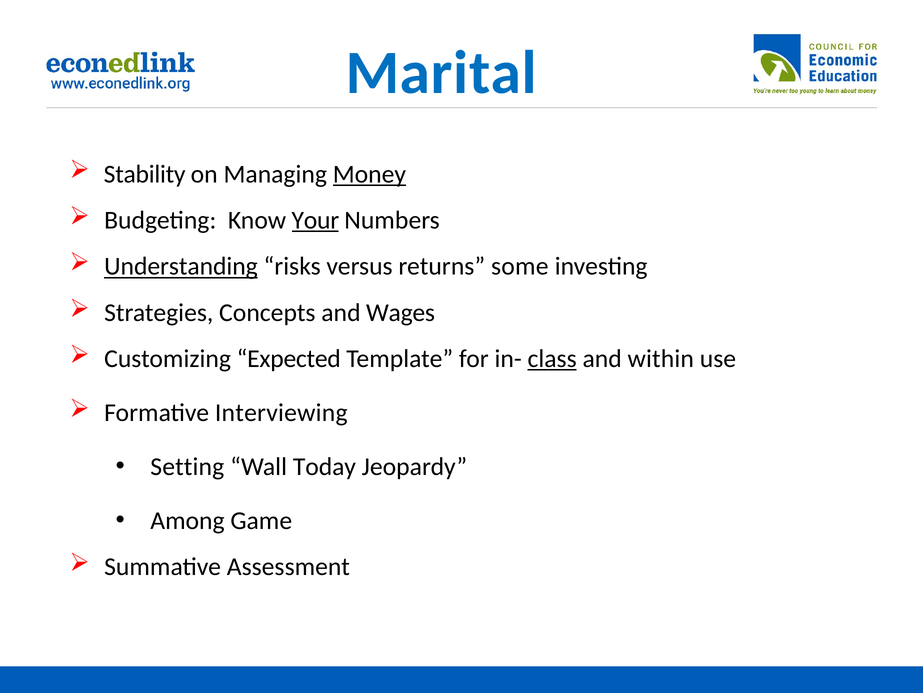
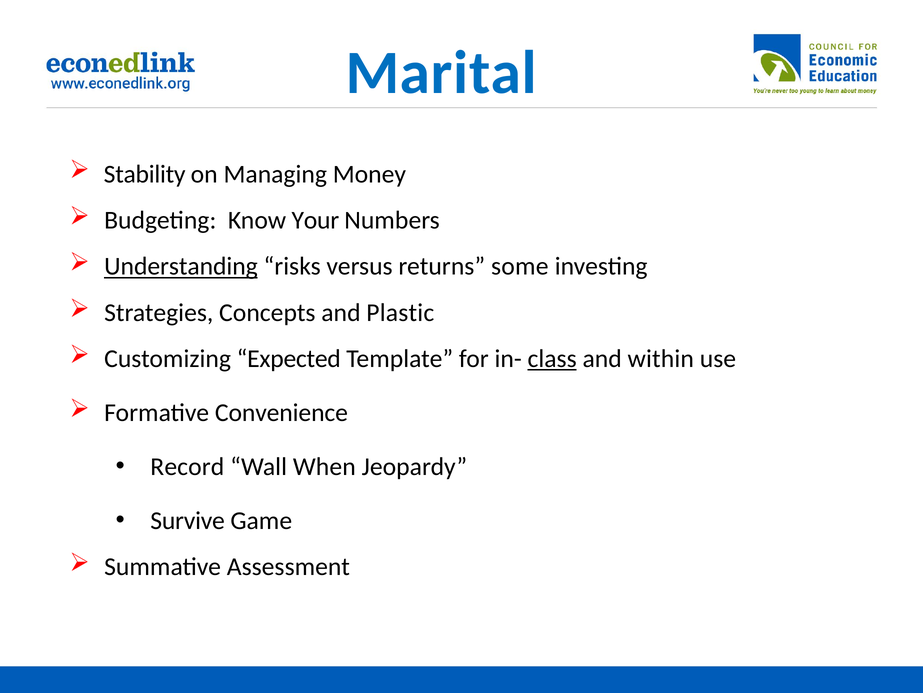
Money underline: present -> none
Your underline: present -> none
Wages: Wages -> Plastic
Interviewing: Interviewing -> Convenience
Setting: Setting -> Record
Today: Today -> When
Among: Among -> Survive
